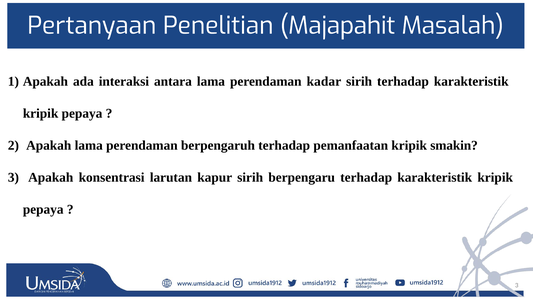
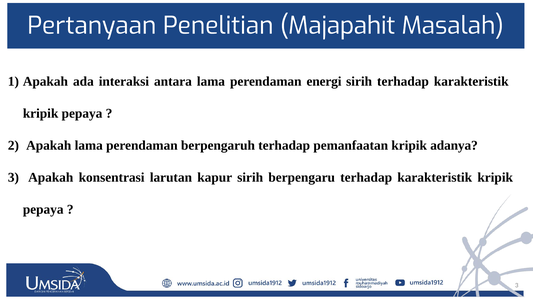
kadar: kadar -> energi
smakin: smakin -> adanya
